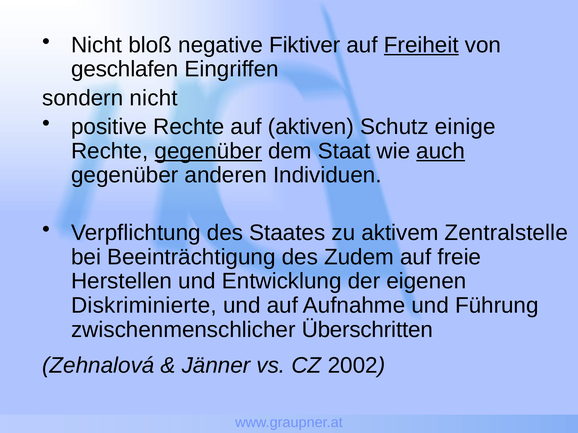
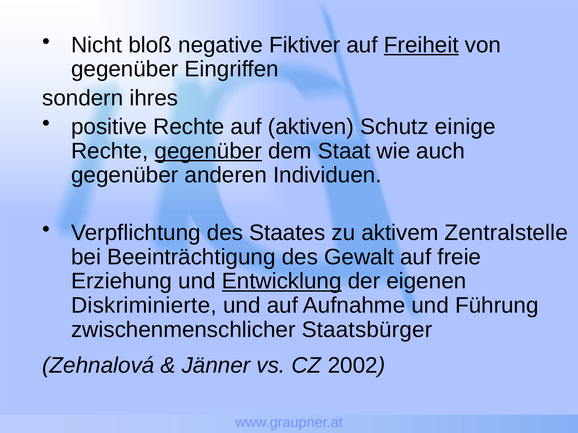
geschlafen at (125, 69): geschlafen -> gegenüber
sondern nicht: nicht -> ihres
auch underline: present -> none
Zudem: Zudem -> Gewalt
Herstellen: Herstellen -> Erziehung
Entwicklung underline: none -> present
Überschritten: Überschritten -> Staatsbürger
